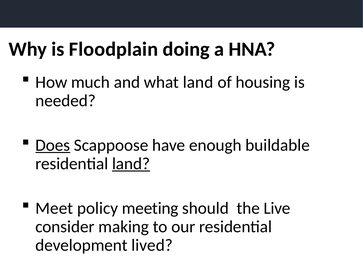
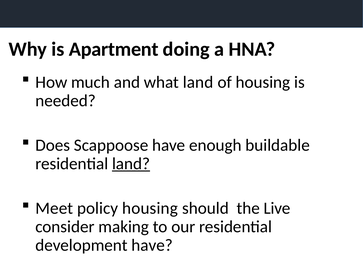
Floodplain: Floodplain -> Apartment
Does underline: present -> none
policy meeting: meeting -> housing
development lived: lived -> have
